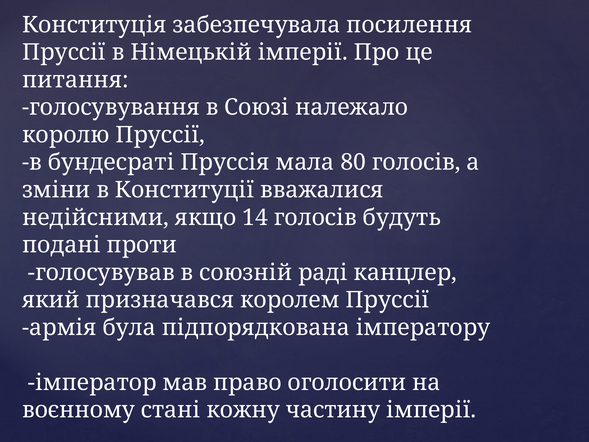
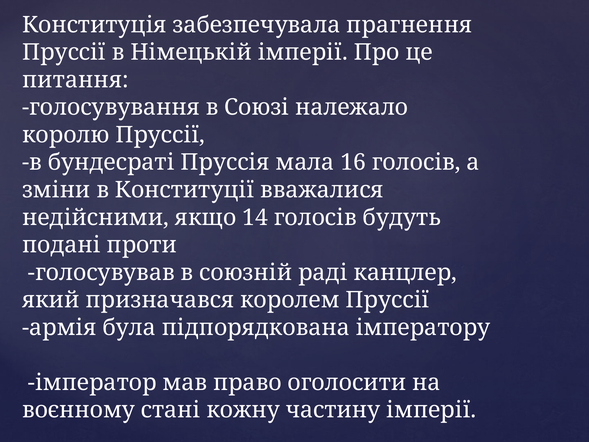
посилення: посилення -> прагнення
80: 80 -> 16
